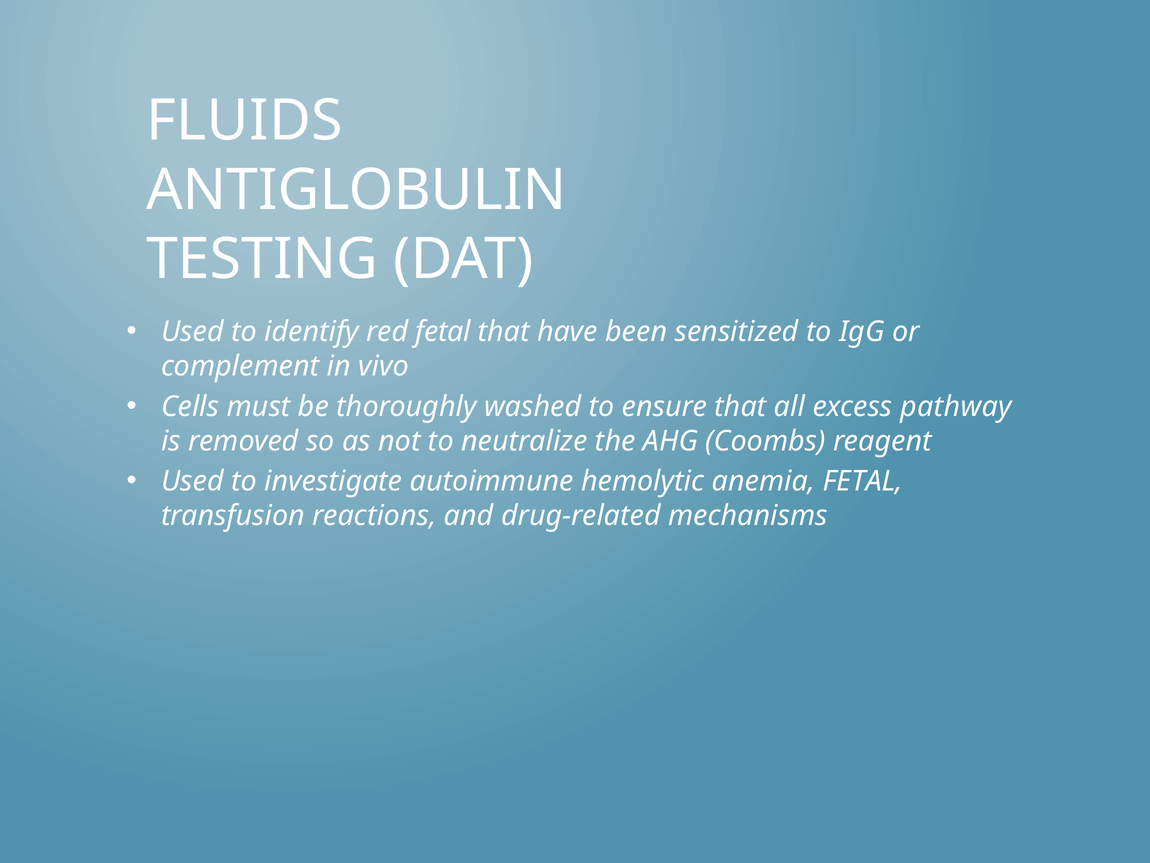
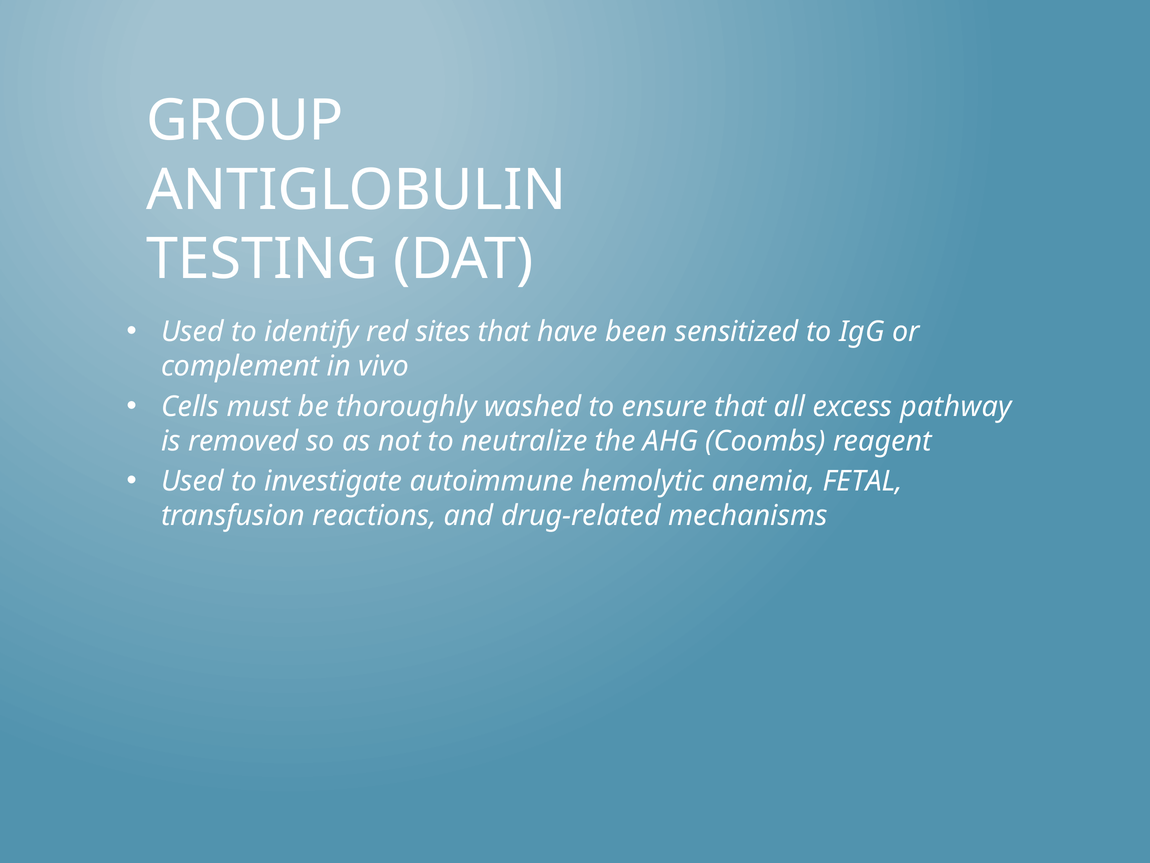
FLUIDS: FLUIDS -> GROUP
red fetal: fetal -> sites
